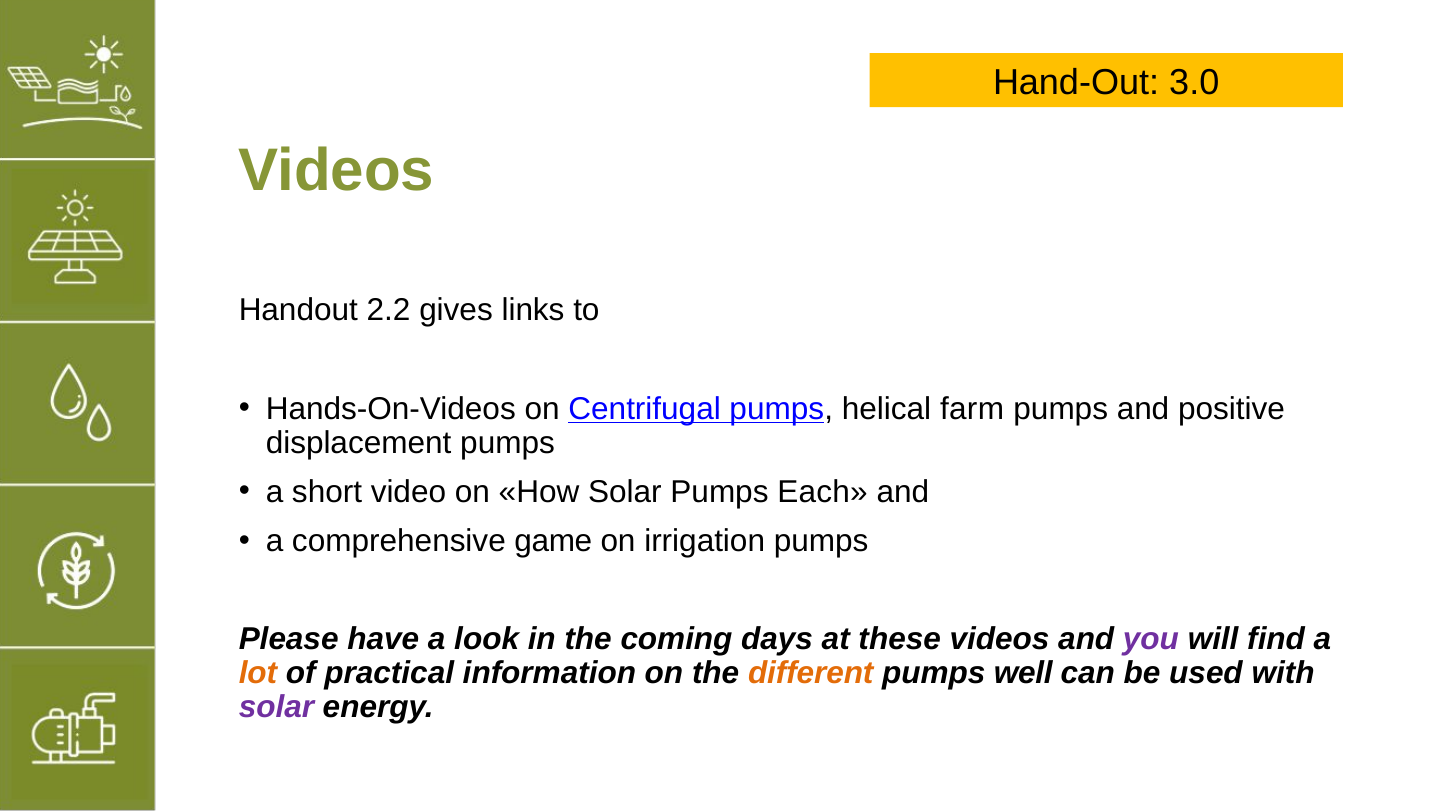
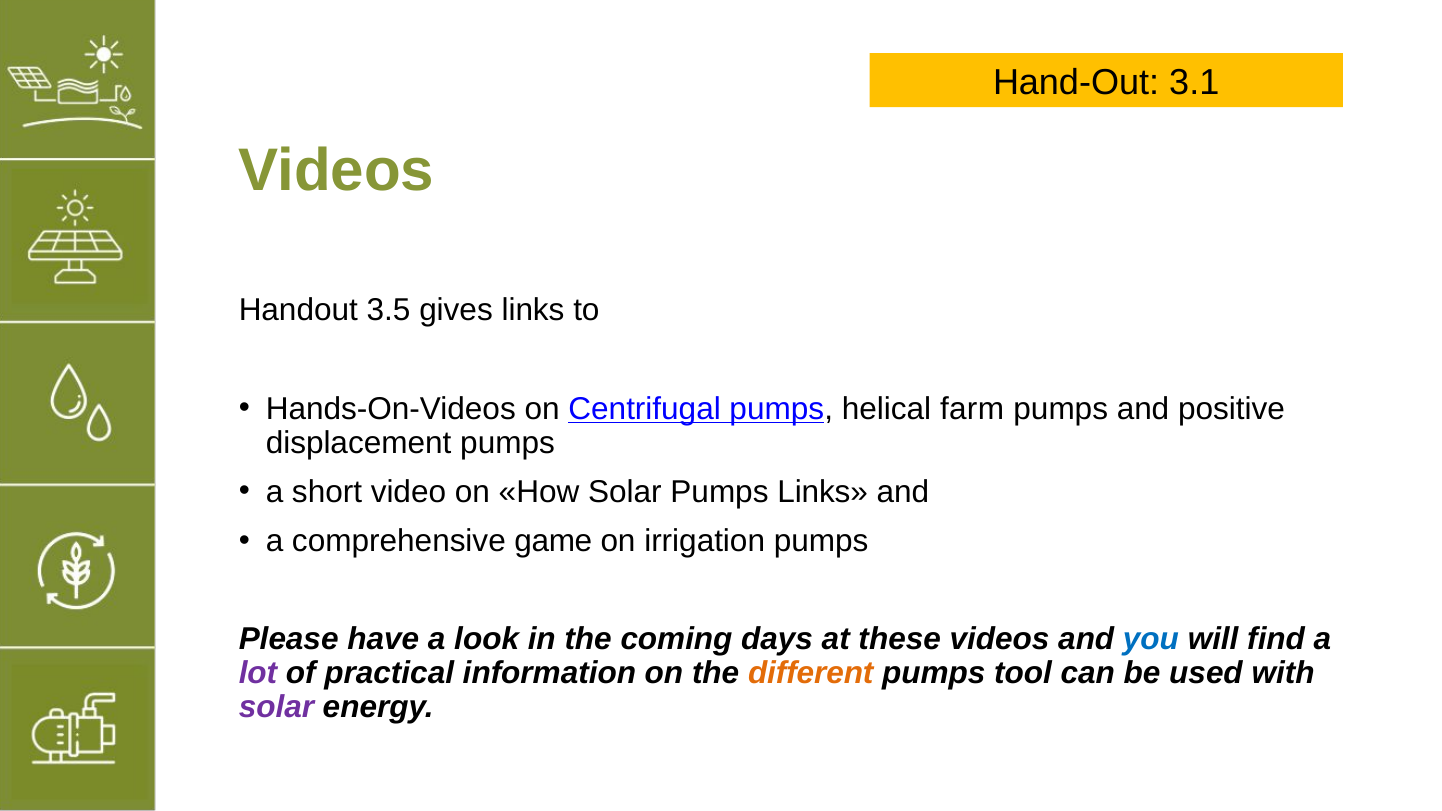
3.0: 3.0 -> 3.1
2.2: 2.2 -> 3.5
Pumps Each: Each -> Links
you colour: purple -> blue
lot colour: orange -> purple
well: well -> tool
